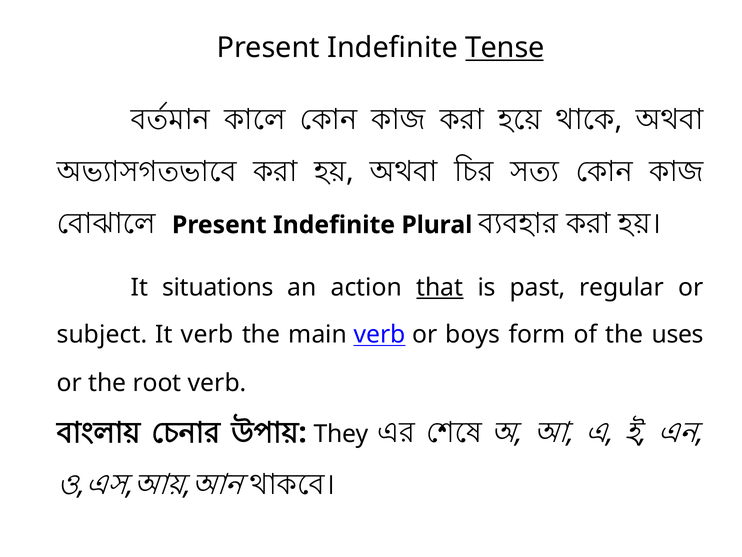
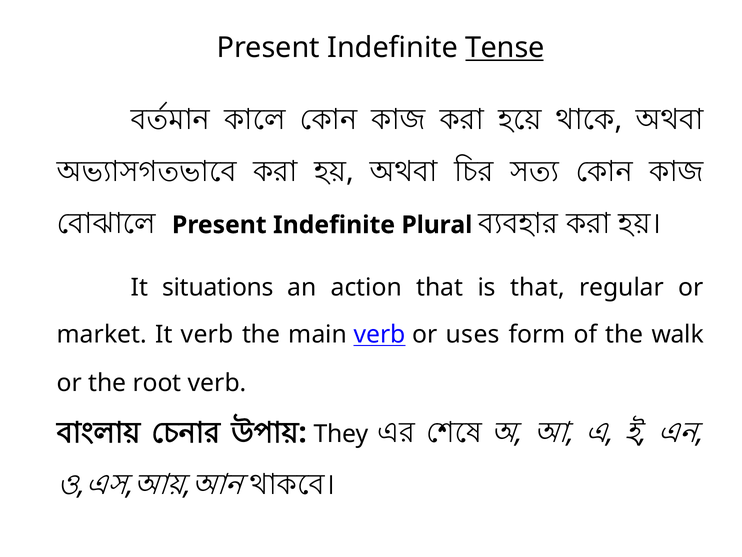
that at (440, 287) underline: present -> none
is past: past -> that
subject: subject -> market
boys: boys -> uses
uses: uses -> walk
